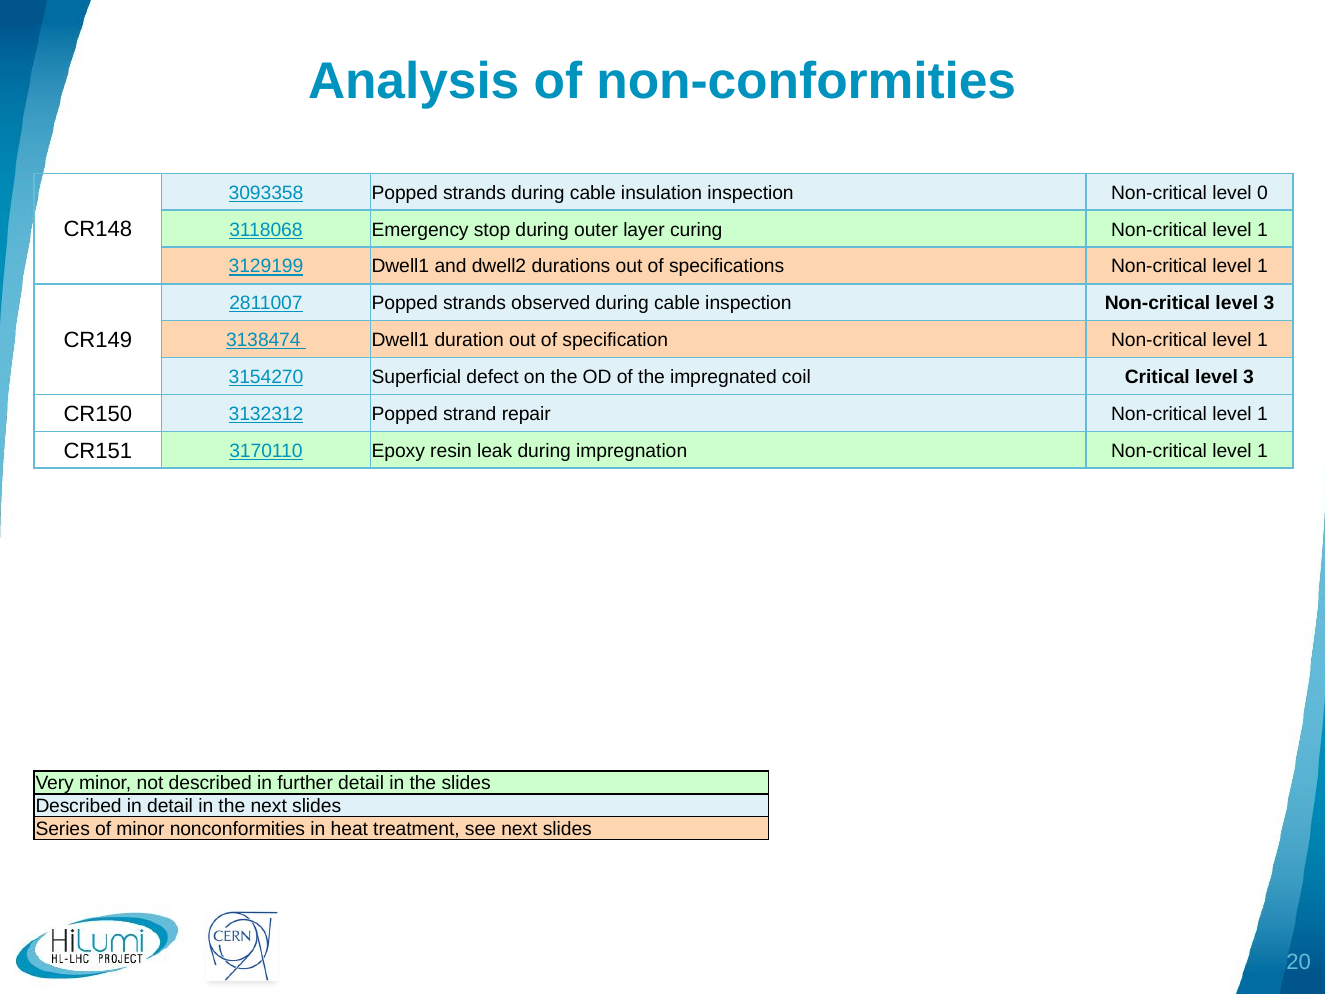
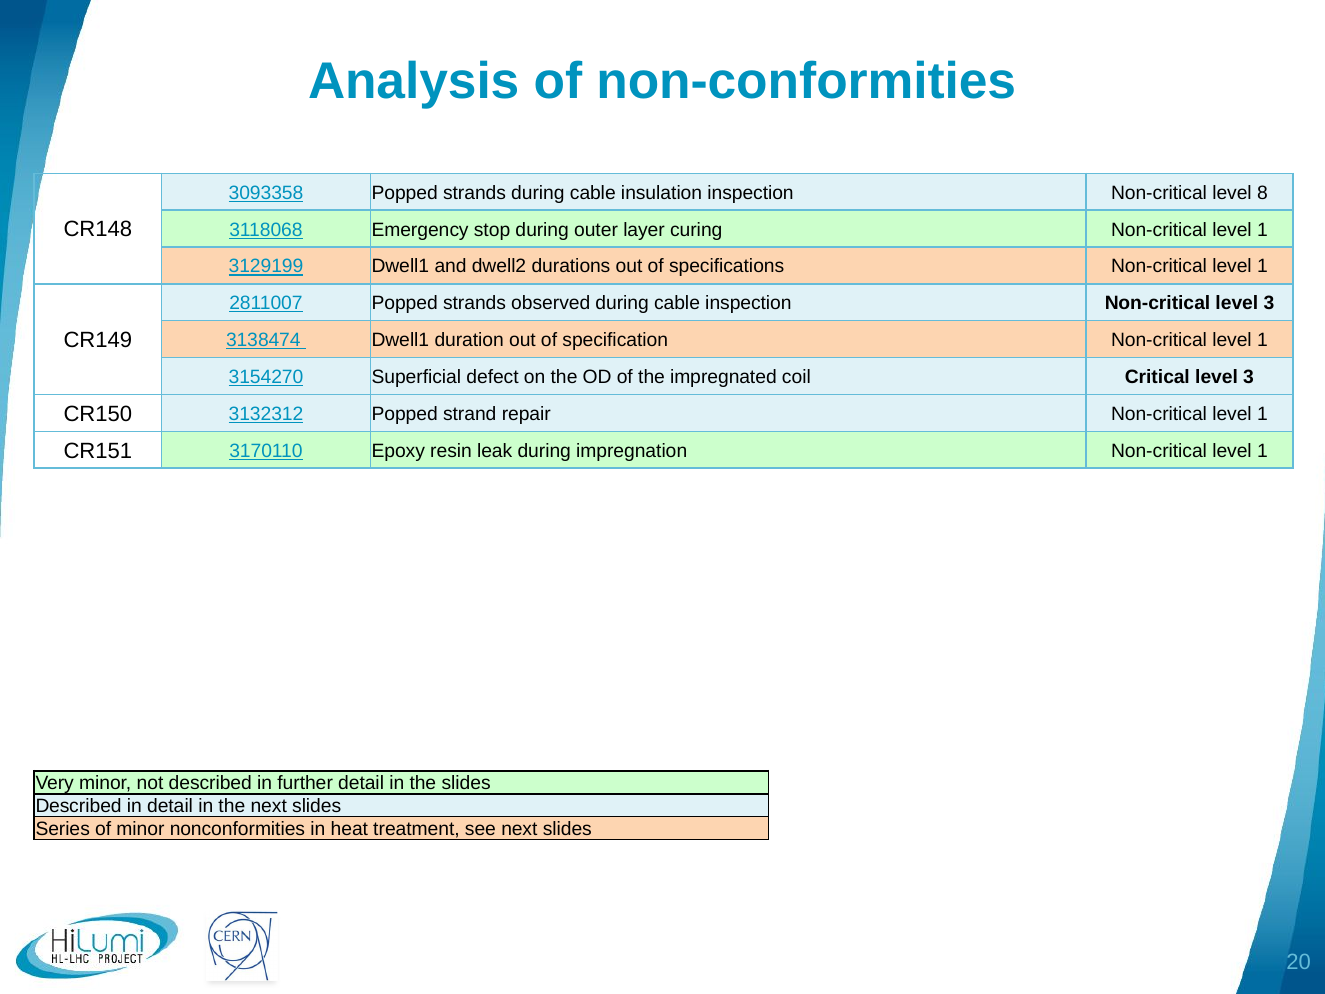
0: 0 -> 8
